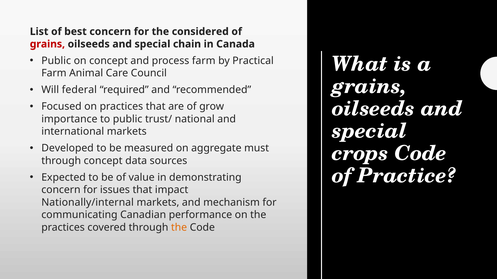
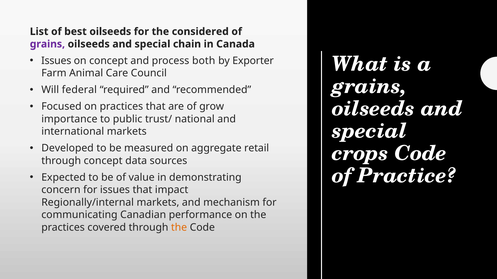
best concern: concern -> oilseeds
grains at (47, 44) colour: red -> purple
Public at (56, 61): Public -> Issues
process farm: farm -> both
Practical: Practical -> Exporter
must: must -> retail
Nationally/internal: Nationally/internal -> Regionally/internal
